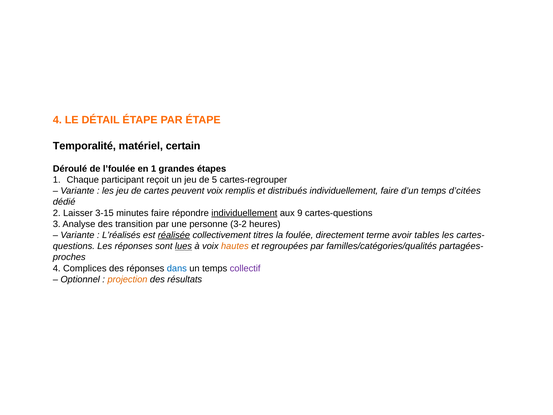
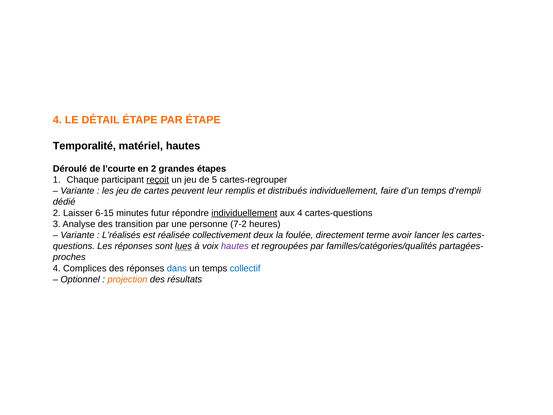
matériel certain: certain -> hautes
l’foulée: l’foulée -> l’courte
en 1: 1 -> 2
reçoit underline: none -> present
peuvent voix: voix -> leur
d’citées: d’citées -> d’rempli
3-15: 3-15 -> 6-15
minutes faire: faire -> futur
aux 9: 9 -> 4
3-2: 3-2 -> 7-2
réalisée underline: present -> none
titres: titres -> deux
tables: tables -> lancer
hautes at (235, 246) colour: orange -> purple
collectif colour: purple -> blue
